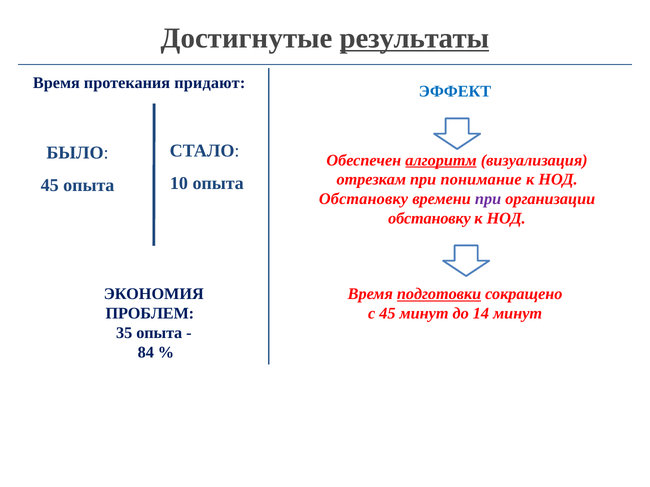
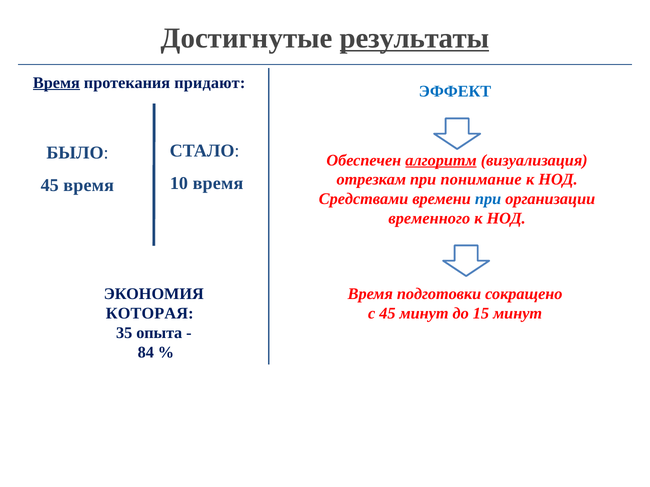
Время at (56, 83) underline: none -> present
10 опыта: опыта -> время
45 опыта: опыта -> время
Обстановку at (363, 199): Обстановку -> Средствами
при at (488, 199) colour: purple -> blue
обстановку at (429, 219): обстановку -> временного
подготовки underline: present -> none
ПРОБЛЕМ: ПРОБЛЕМ -> КОТОРАЯ
14: 14 -> 15
